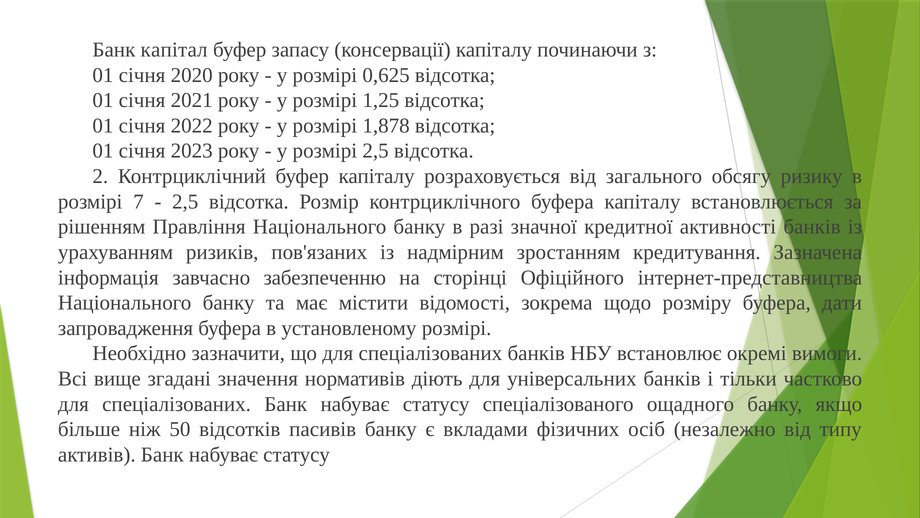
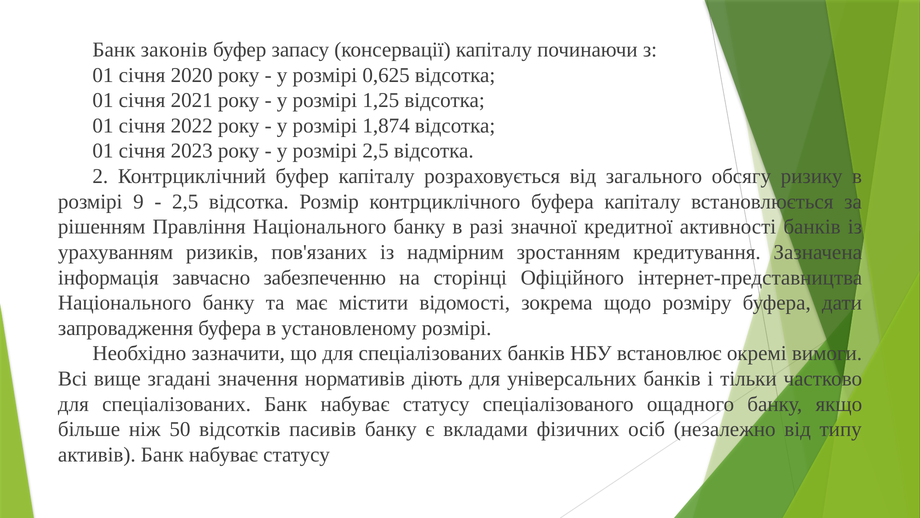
капітал: капітал -> законів
1,878: 1,878 -> 1,874
7: 7 -> 9
